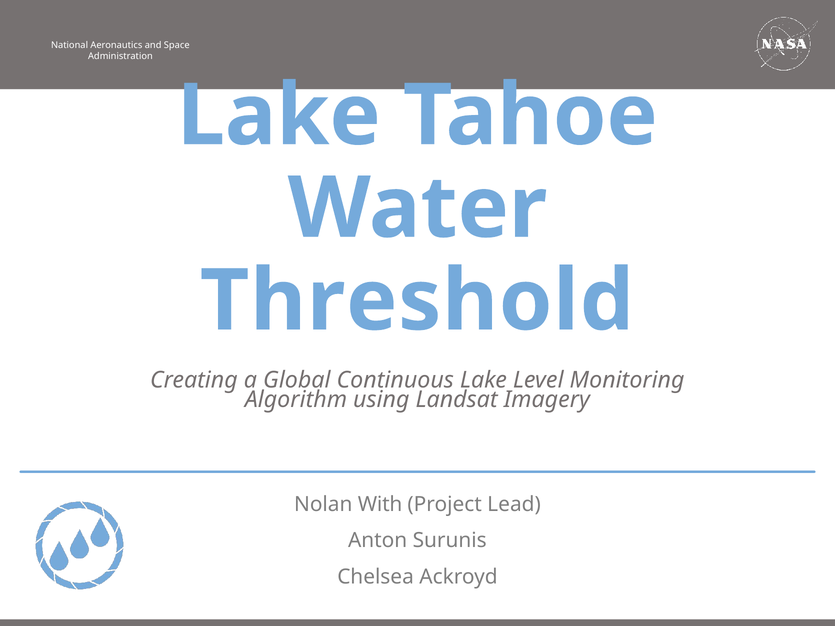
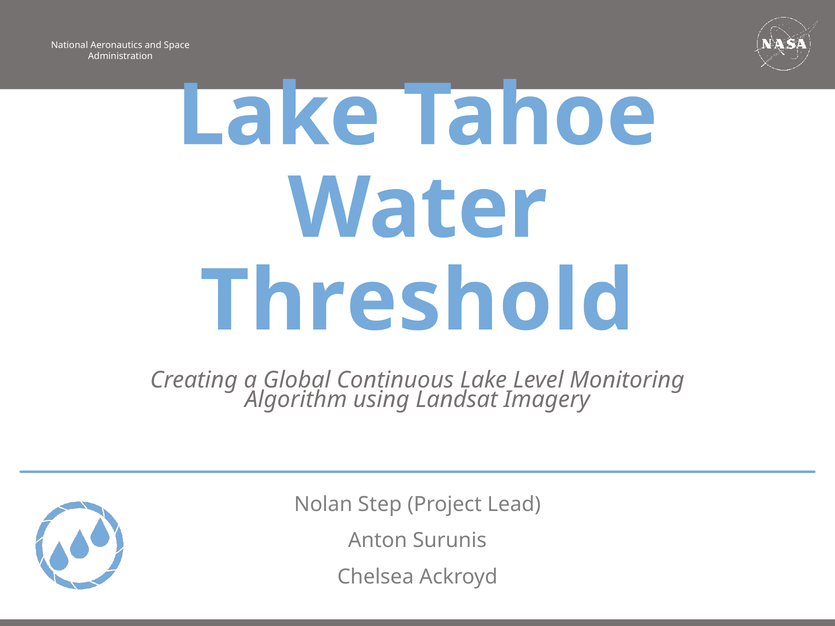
With: With -> Step
